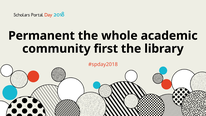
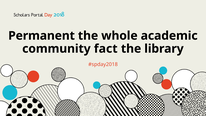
first: first -> fact
